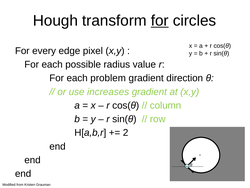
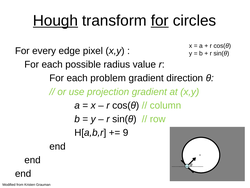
Hough underline: none -> present
increases: increases -> projection
2: 2 -> 9
